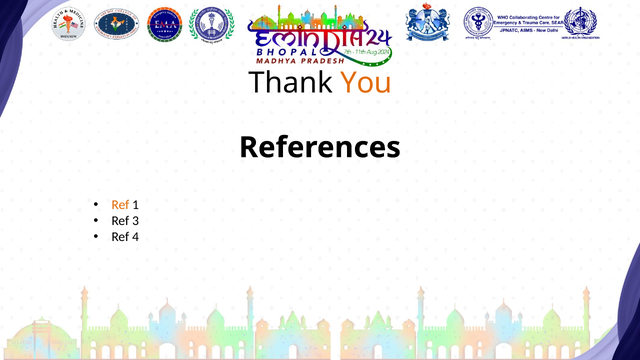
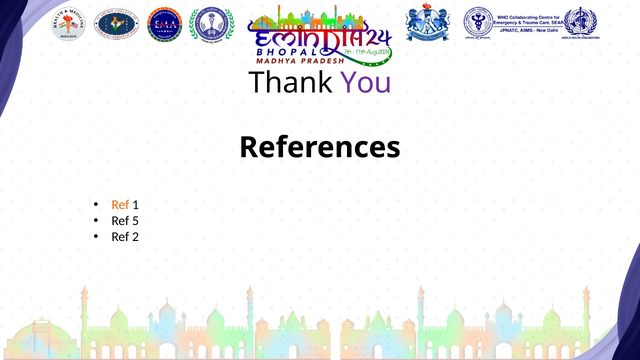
You colour: orange -> purple
3: 3 -> 5
4: 4 -> 2
